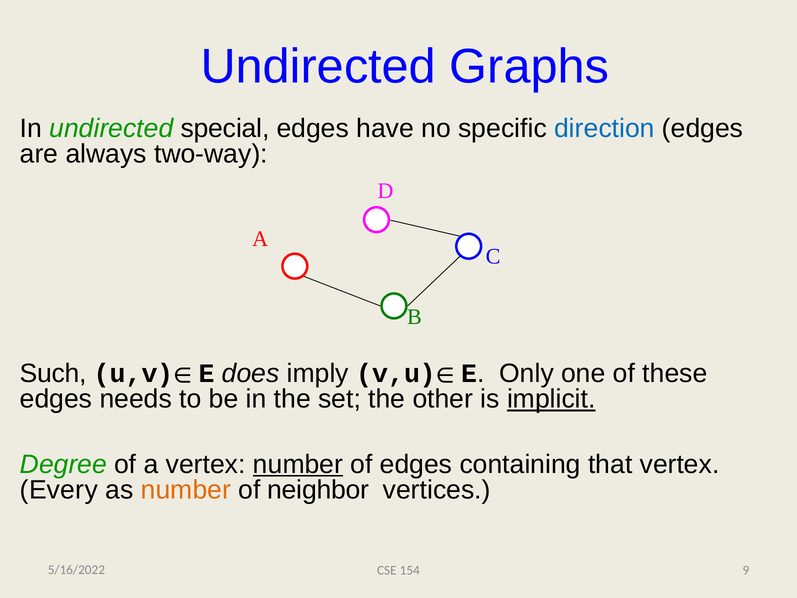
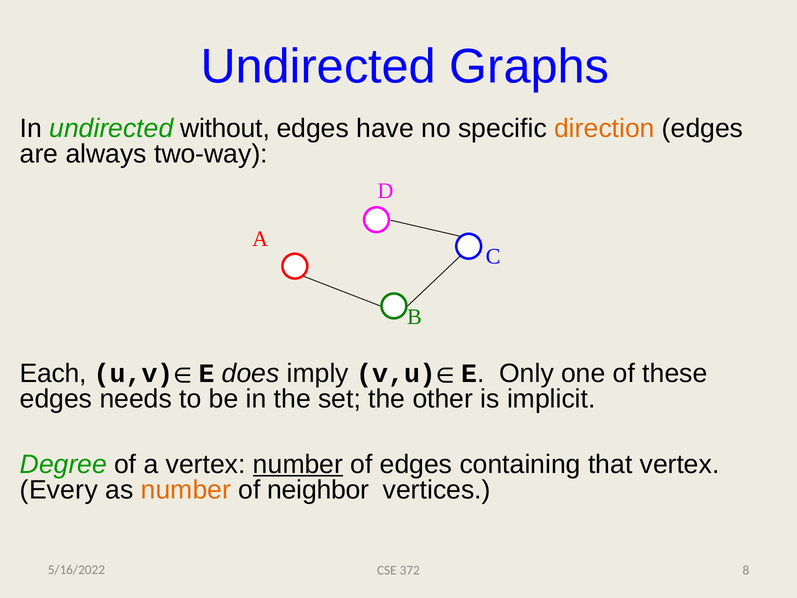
special: special -> without
direction colour: blue -> orange
Such: Such -> Each
implicit underline: present -> none
154: 154 -> 372
9: 9 -> 8
